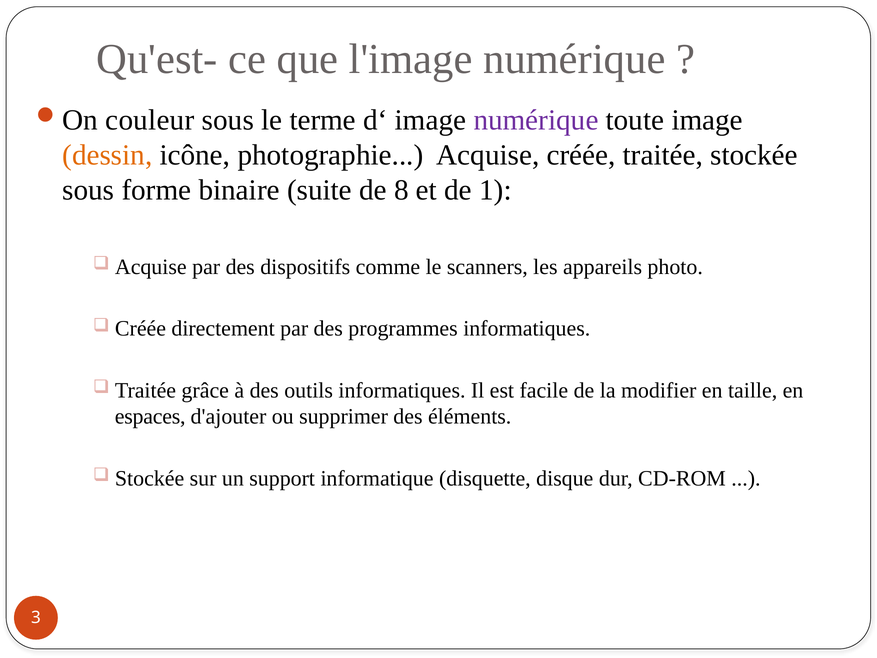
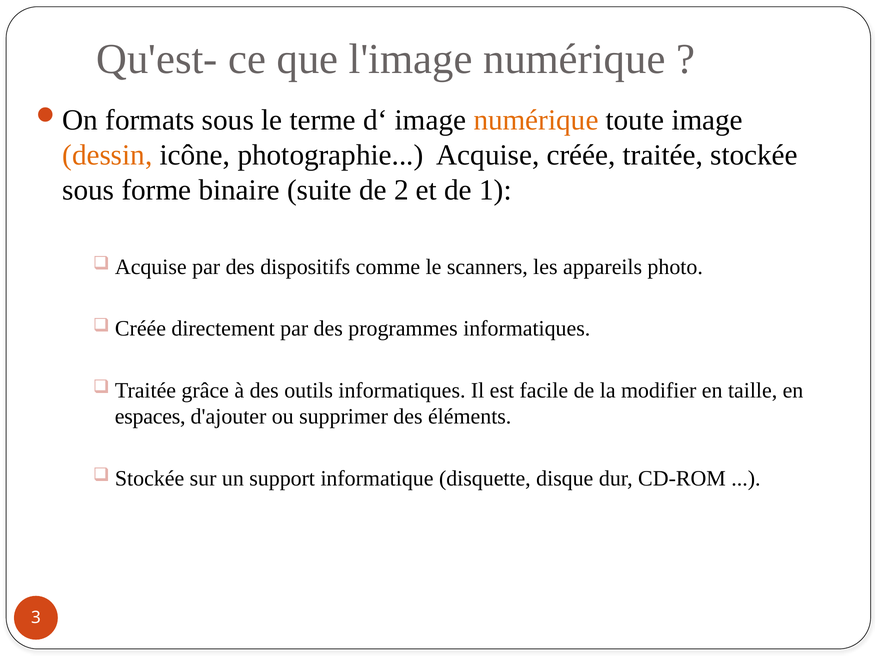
couleur: couleur -> formats
numérique at (536, 120) colour: purple -> orange
8: 8 -> 2
